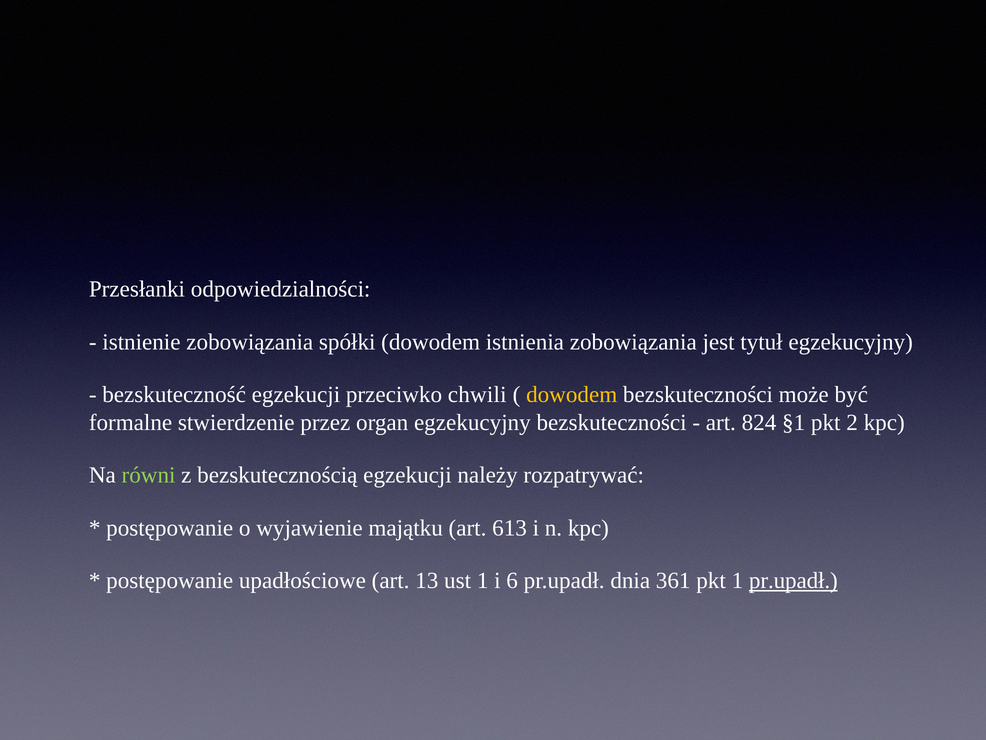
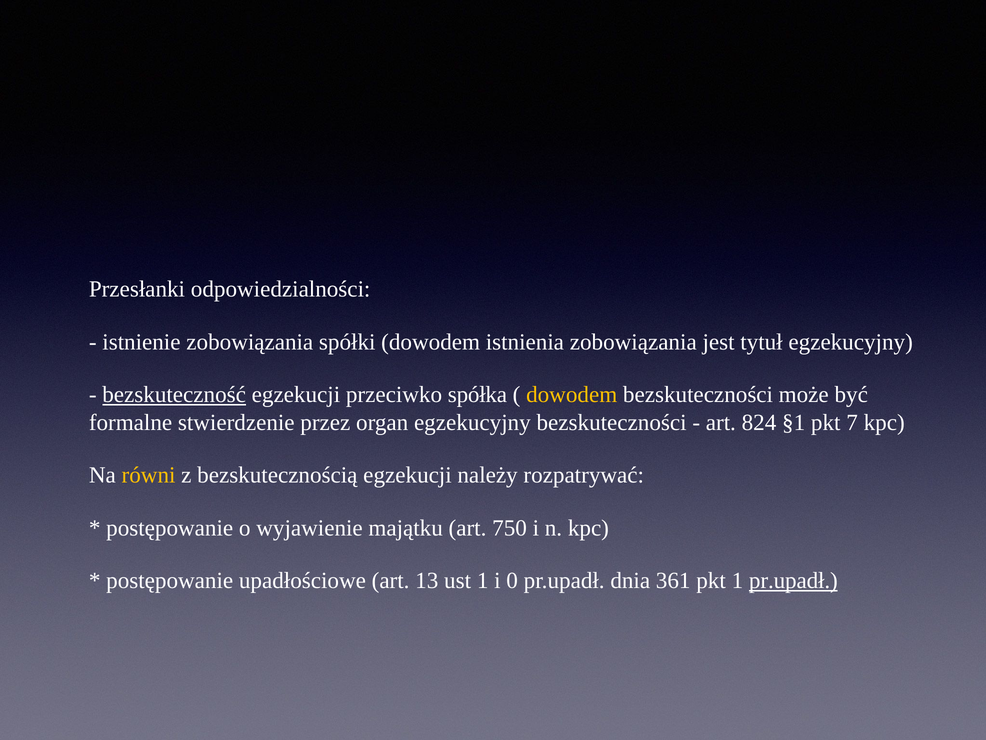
bezskuteczność underline: none -> present
chwili: chwili -> spółka
2: 2 -> 7
równi colour: light green -> yellow
613: 613 -> 750
6: 6 -> 0
